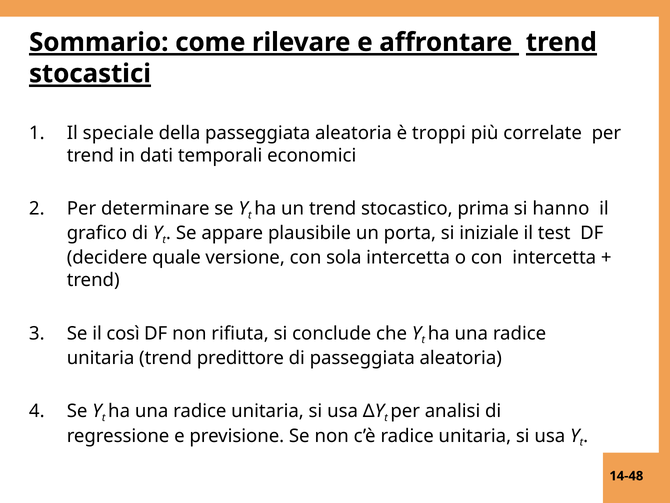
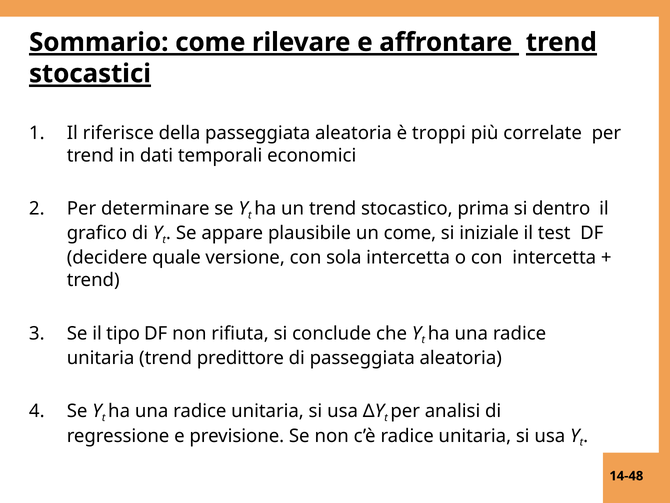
speciale: speciale -> riferisce
hanno: hanno -> dentro
un porta: porta -> come
così: così -> tipo
